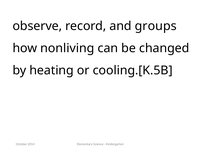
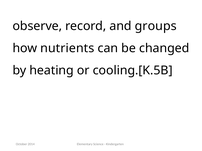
nonliving: nonliving -> nutrients
